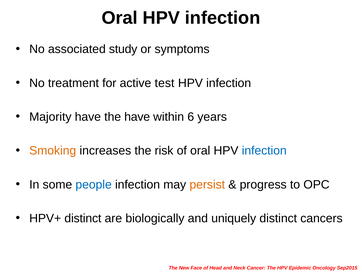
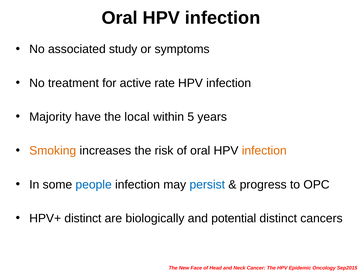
test: test -> rate
the have: have -> local
6: 6 -> 5
infection at (264, 150) colour: blue -> orange
persist colour: orange -> blue
uniquely: uniquely -> potential
